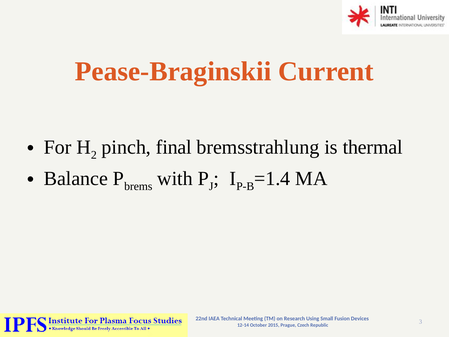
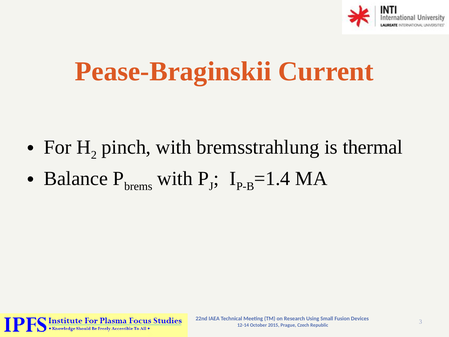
pinch final: final -> with
